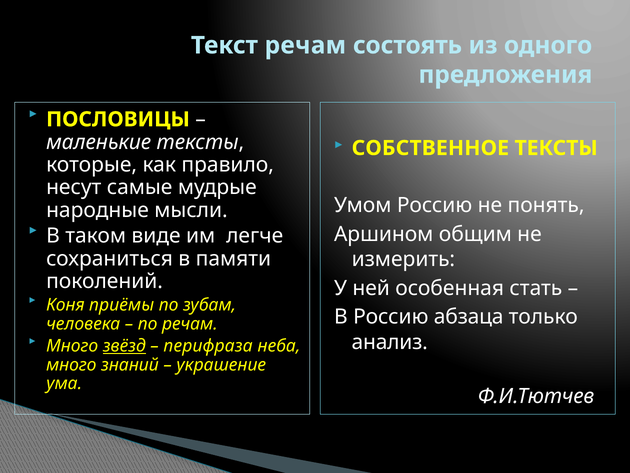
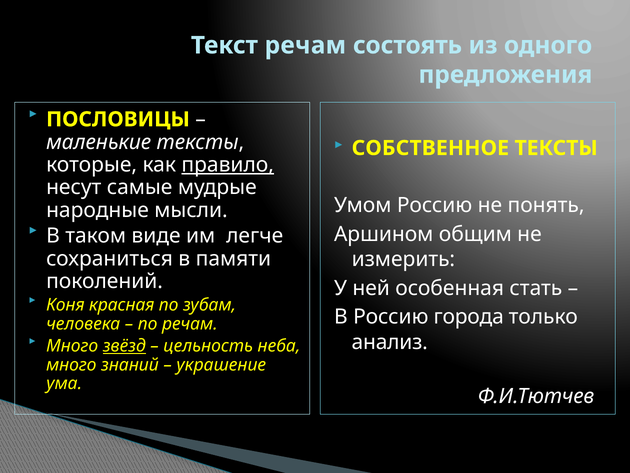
правило underline: none -> present
приёмы: приёмы -> красная
абзаца: абзаца -> города
перифраза: перифраза -> цельность
